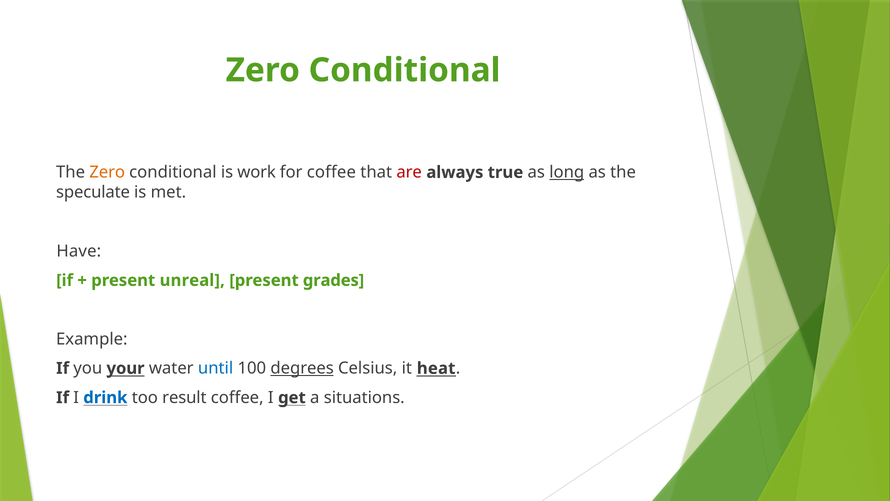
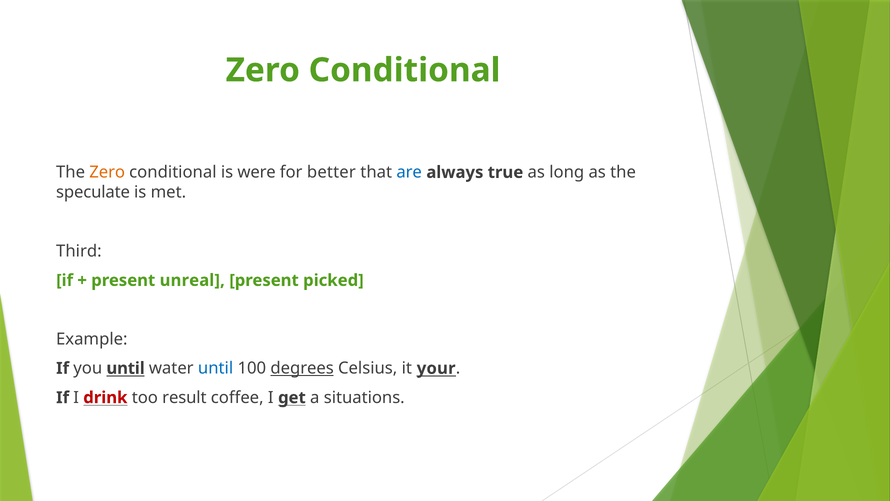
work: work -> were
for coffee: coffee -> better
are colour: red -> blue
long underline: present -> none
Have: Have -> Third
grades: grades -> picked
you your: your -> until
heat: heat -> your
drink colour: blue -> red
